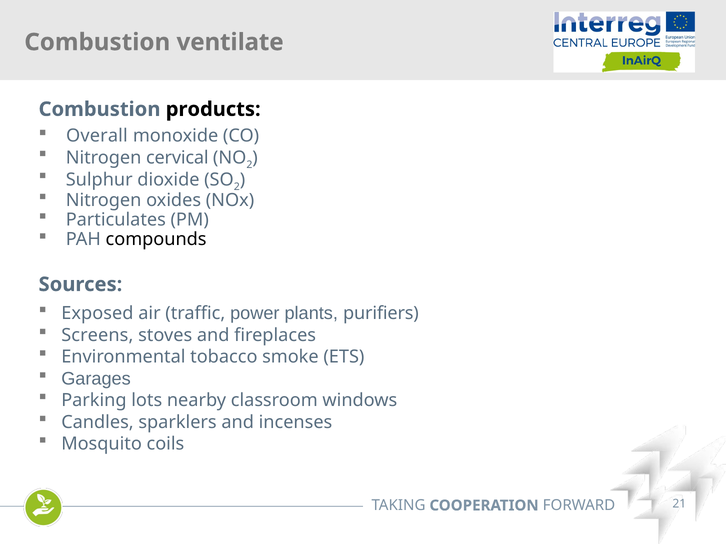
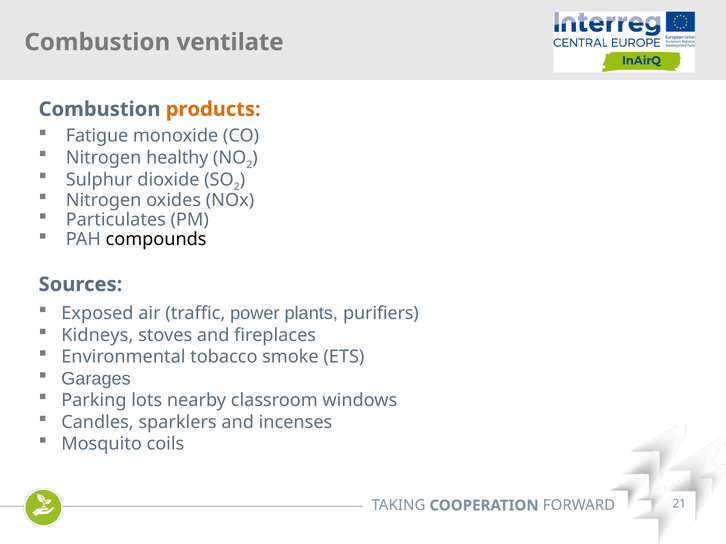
products colour: black -> orange
Overall: Overall -> Fatigue
cervical: cervical -> healthy
Screens: Screens -> Kidneys
